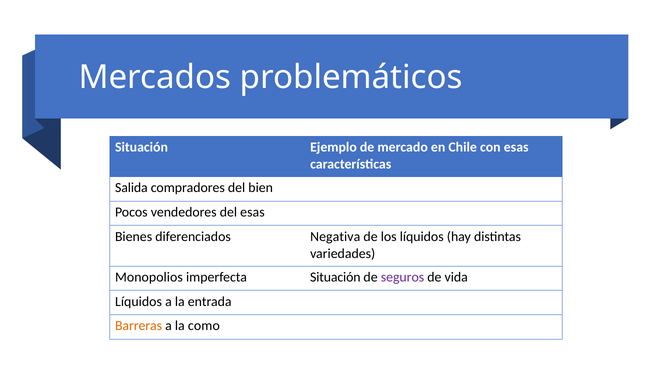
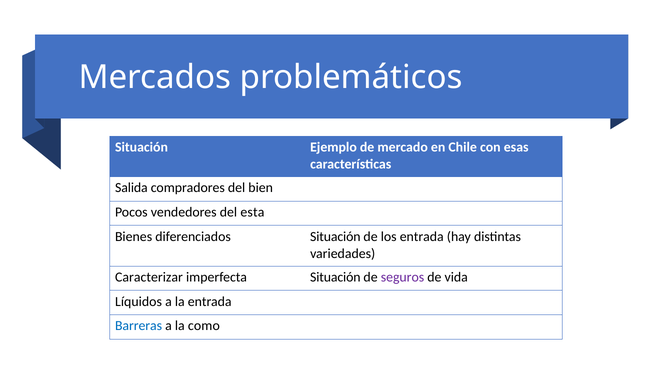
del esas: esas -> esta
diferenciados Negativa: Negativa -> Situación
los líquidos: líquidos -> entrada
Monopolios: Monopolios -> Caracterizar
Barreras colour: orange -> blue
